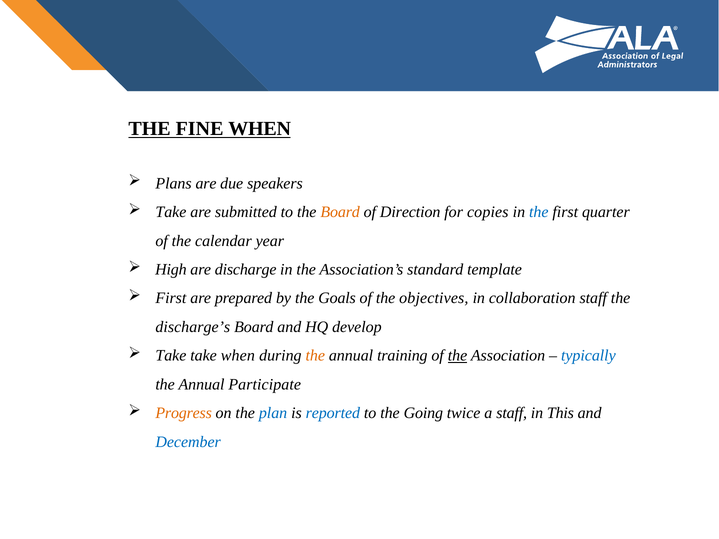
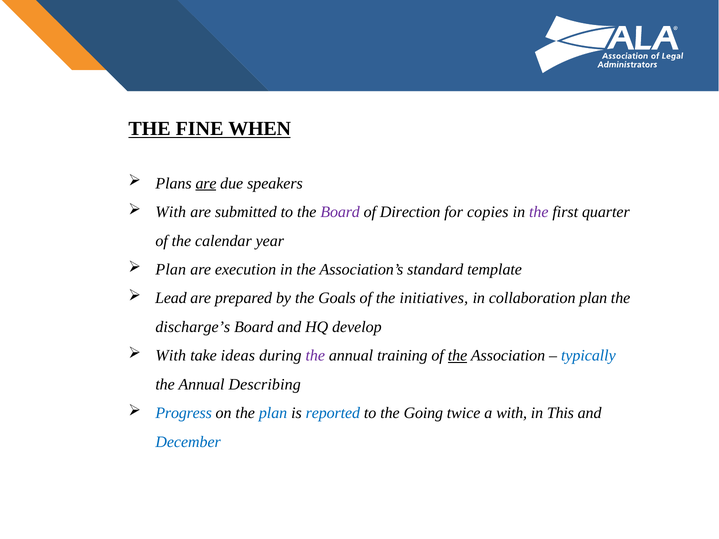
are at (206, 183) underline: none -> present
Take at (171, 212): Take -> With
Board at (340, 212) colour: orange -> purple
the at (539, 212) colour: blue -> purple
High at (171, 270): High -> Plan
discharge: discharge -> execution
First at (171, 298): First -> Lead
objectives: objectives -> initiatives
collaboration staff: staff -> plan
Take at (171, 356): Take -> With
take when: when -> ideas
the at (315, 356) colour: orange -> purple
Participate: Participate -> Describing
Progress colour: orange -> blue
a staff: staff -> with
